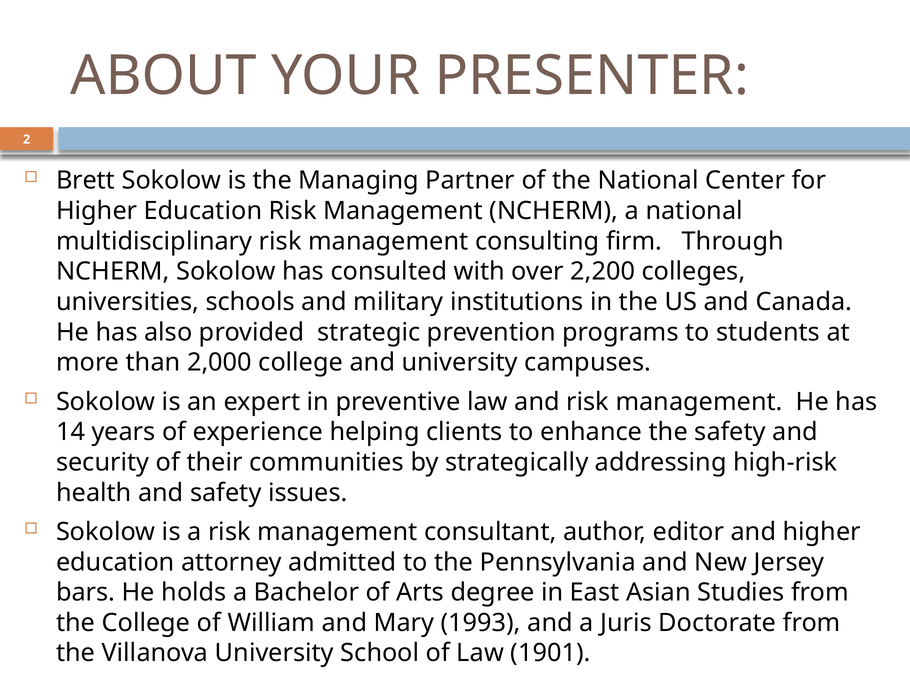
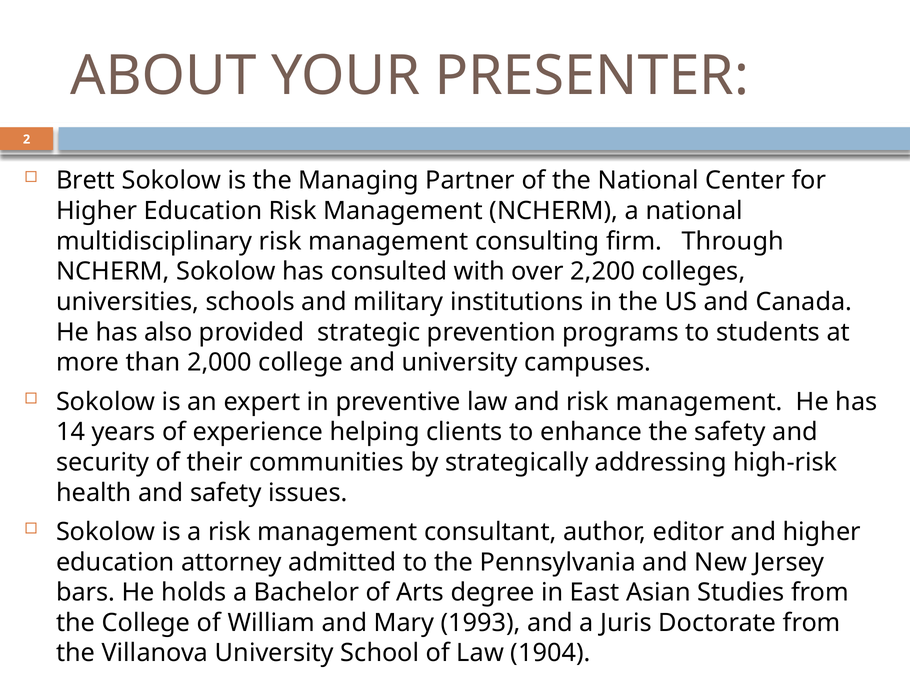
1901: 1901 -> 1904
